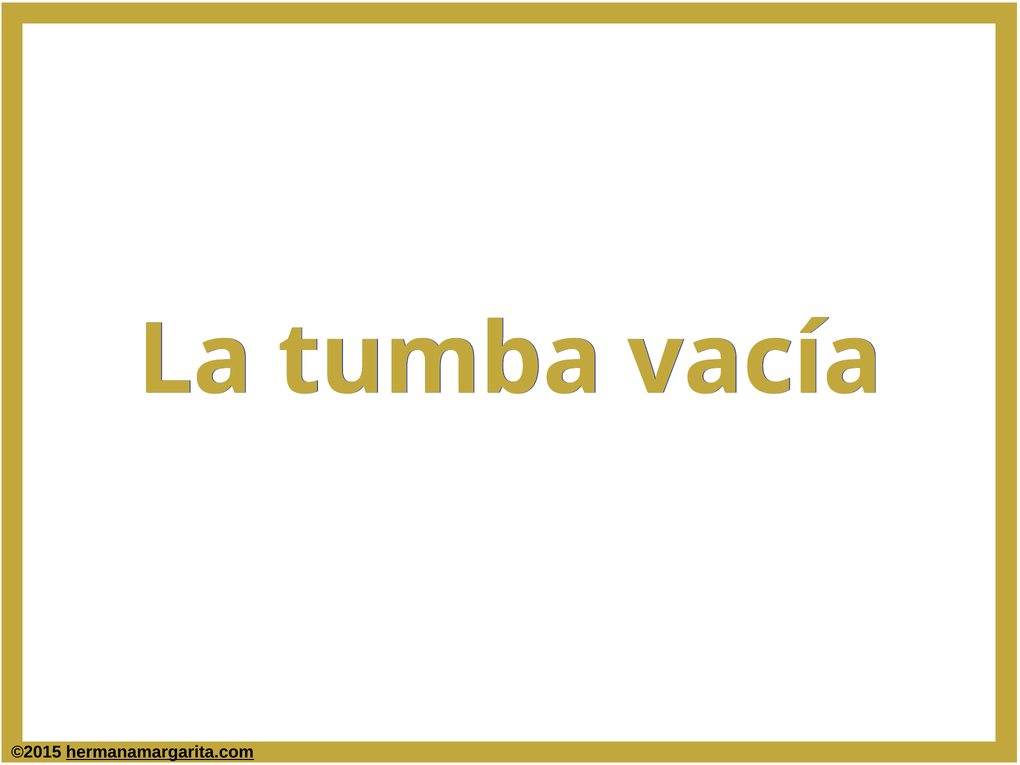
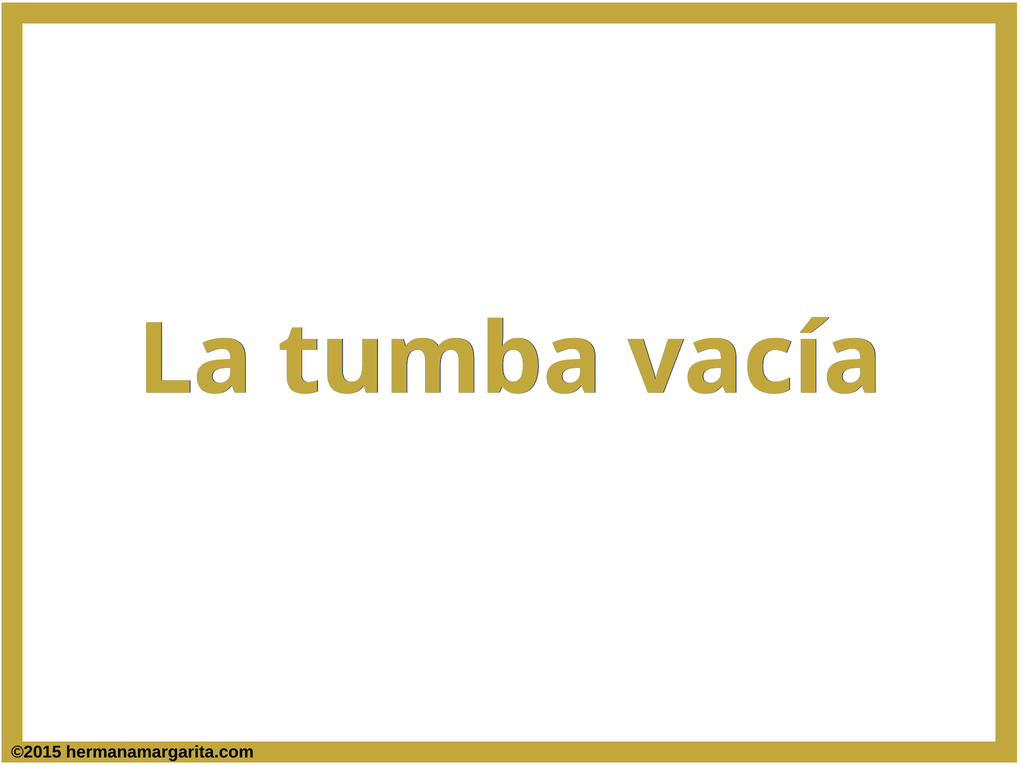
hermanamargarita.com underline: present -> none
